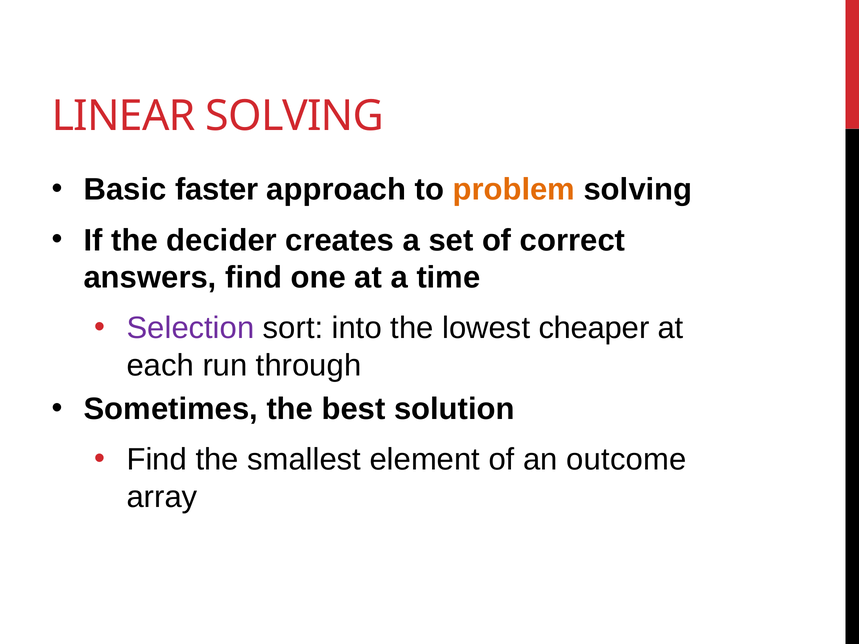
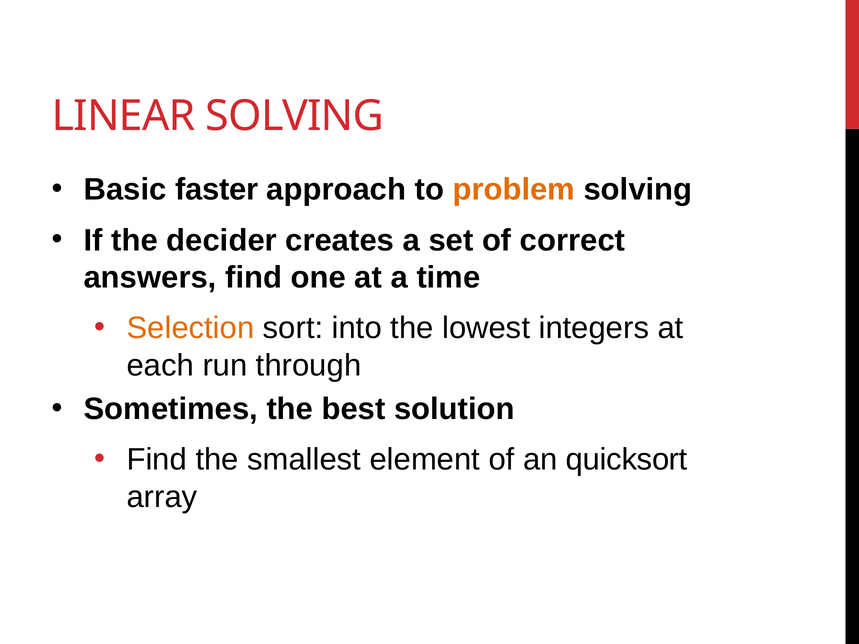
Selection colour: purple -> orange
cheaper: cheaper -> integers
outcome: outcome -> quicksort
